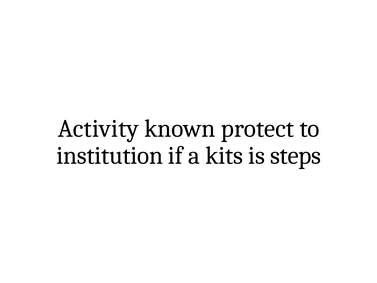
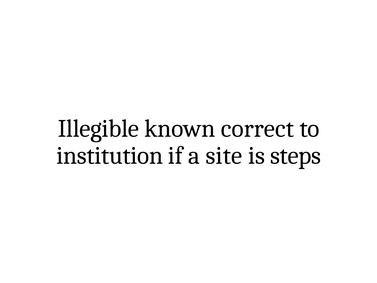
Activity: Activity -> Illegible
protect: protect -> correct
kits: kits -> site
